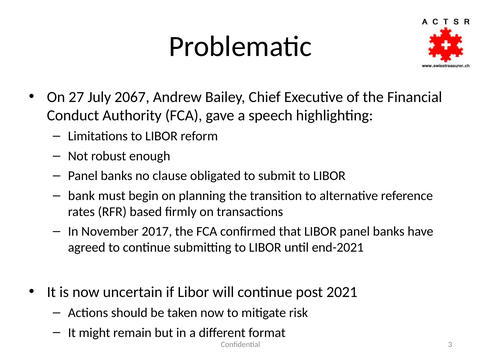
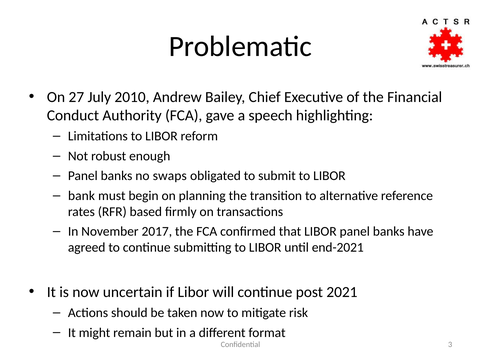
2067: 2067 -> 2010
clause: clause -> swaps
